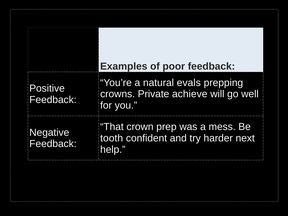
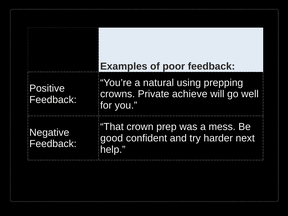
evals: evals -> using
tooth: tooth -> good
